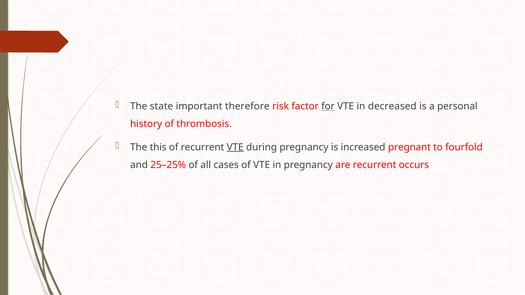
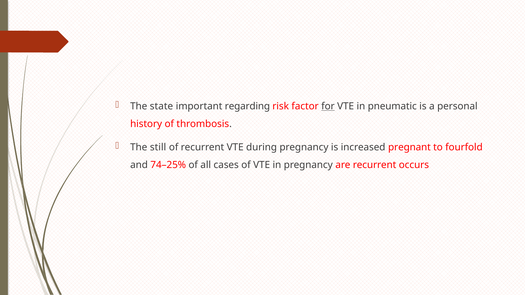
therefore: therefore -> regarding
decreased: decreased -> pneumatic
this: this -> still
VTE at (235, 147) underline: present -> none
25–25%: 25–25% -> 74–25%
